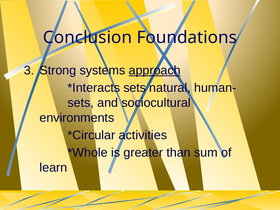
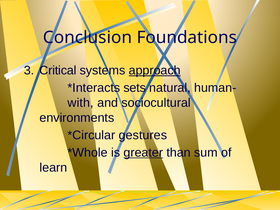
Strong: Strong -> Critical
sets at (81, 103): sets -> with
activities: activities -> gestures
greater underline: none -> present
